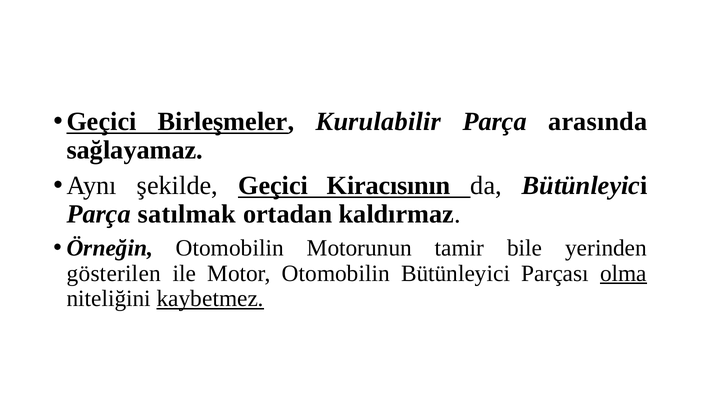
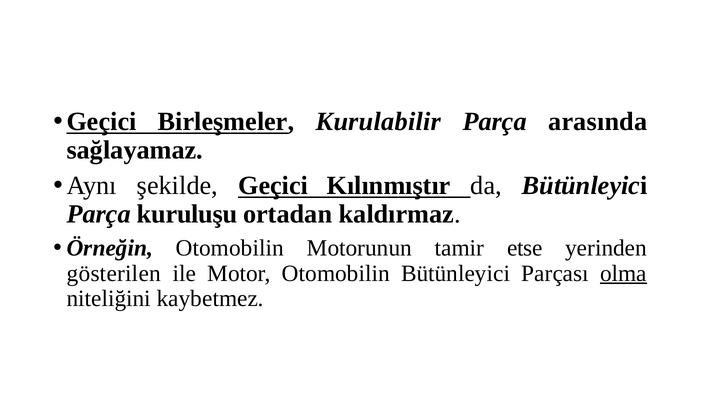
Kiracısının: Kiracısının -> Kılınmıştır
satılmak: satılmak -> kuruluşu
bile: bile -> etse
kaybetmez underline: present -> none
